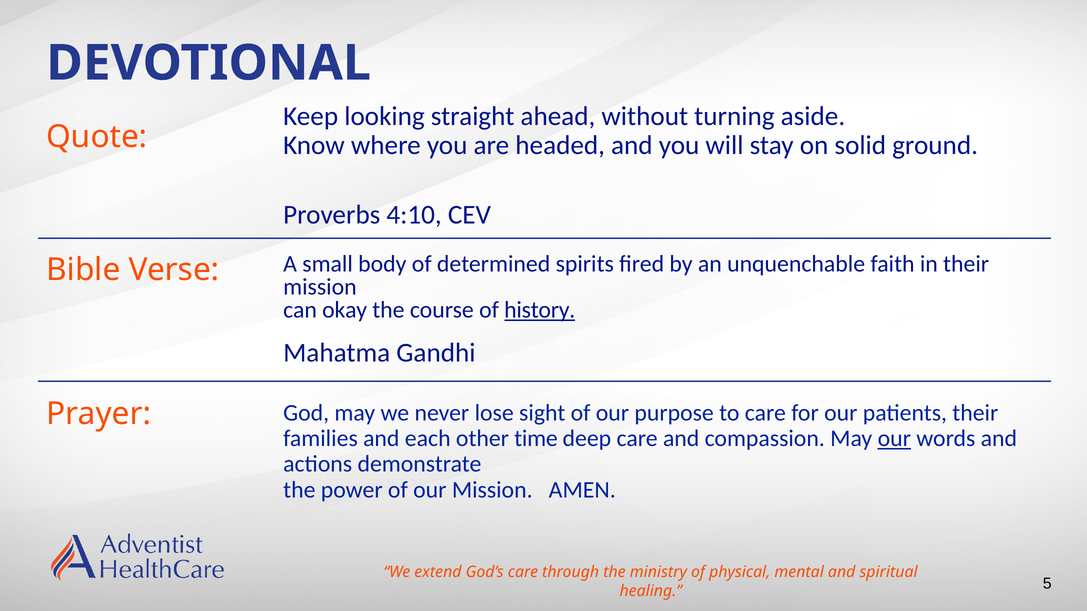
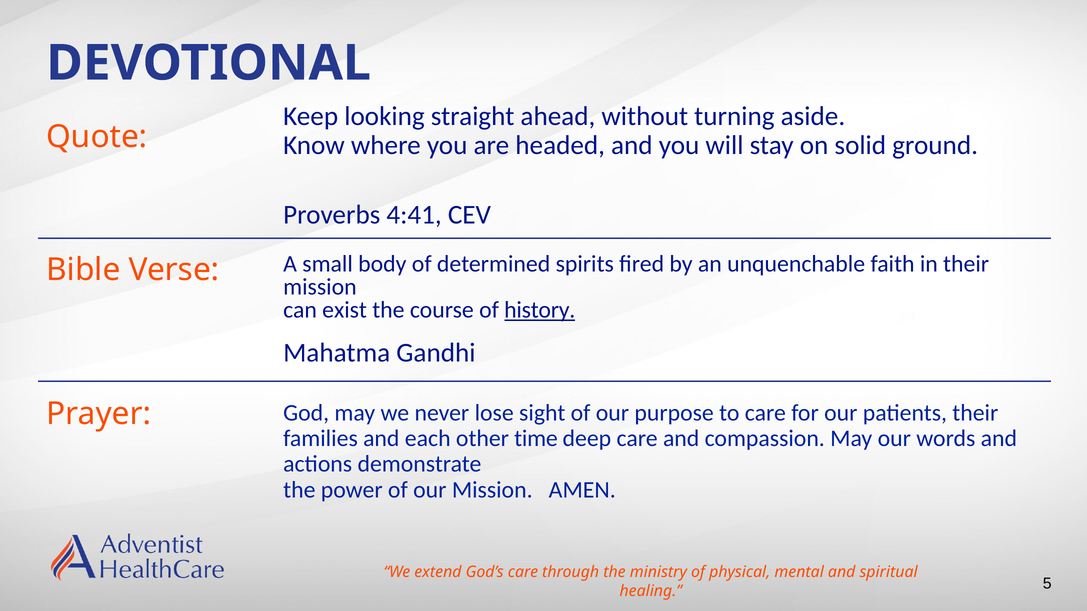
4:10: 4:10 -> 4:41
okay: okay -> exist
our at (894, 439) underline: present -> none
